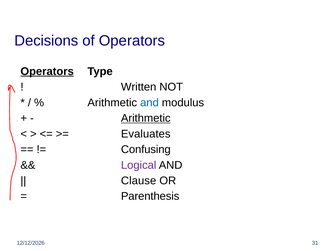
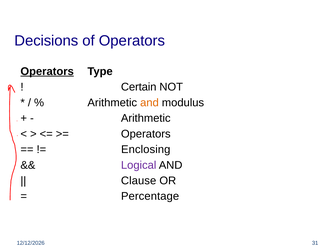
Written: Written -> Certain
and at (149, 103) colour: blue -> orange
Arithmetic at (146, 118) underline: present -> none
Evaluates at (146, 134): Evaluates -> Operators
Confusing: Confusing -> Enclosing
Parenthesis: Parenthesis -> Percentage
